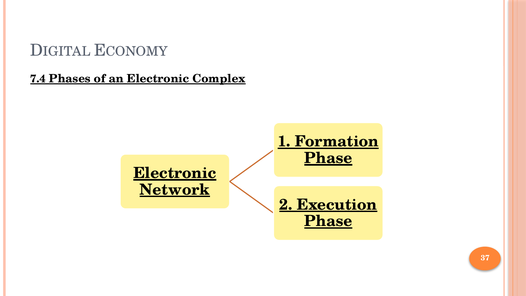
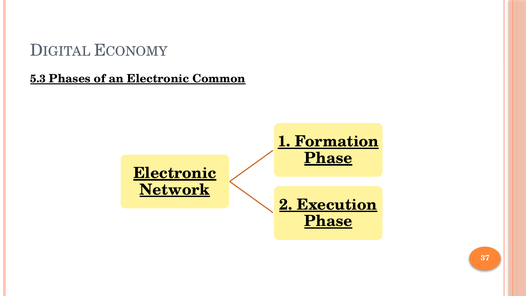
7.4: 7.4 -> 5.3
Complex: Complex -> Common
